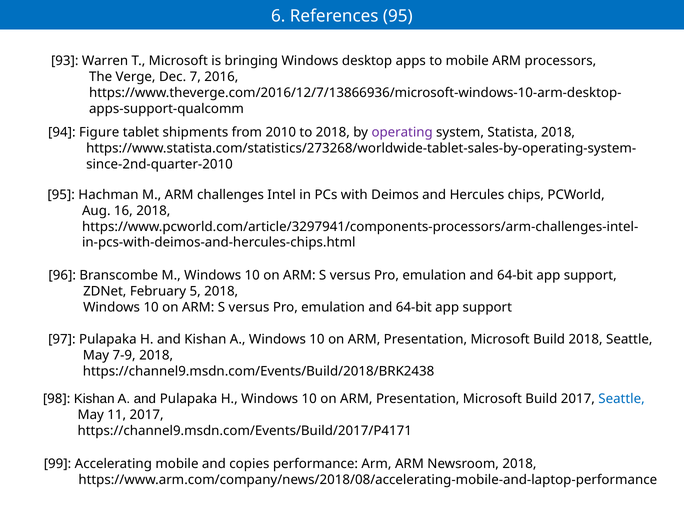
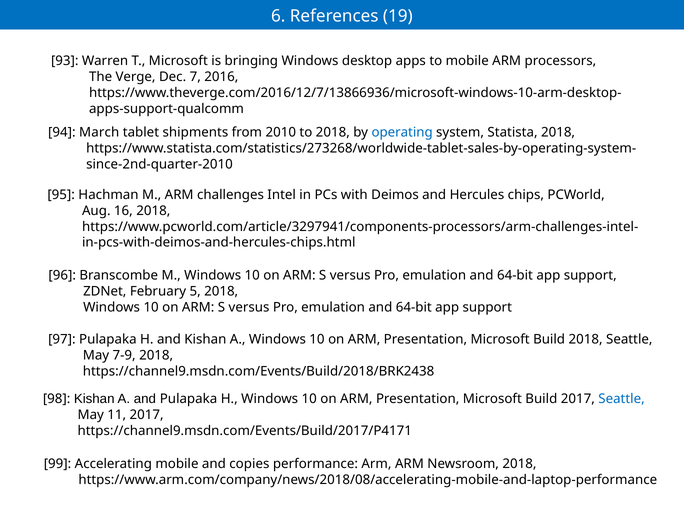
References 95: 95 -> 19
Figure: Figure -> March
operating colour: purple -> blue
